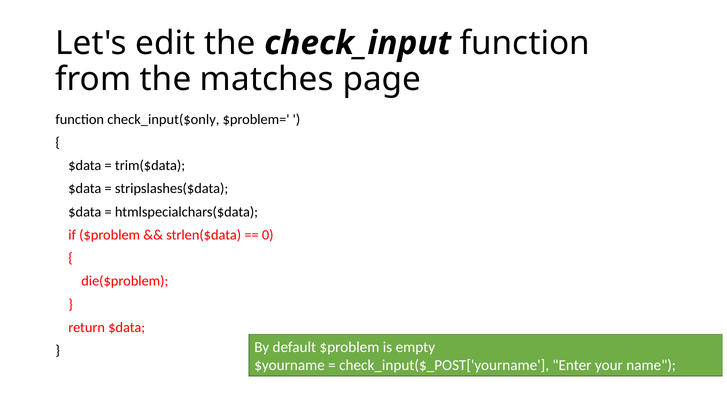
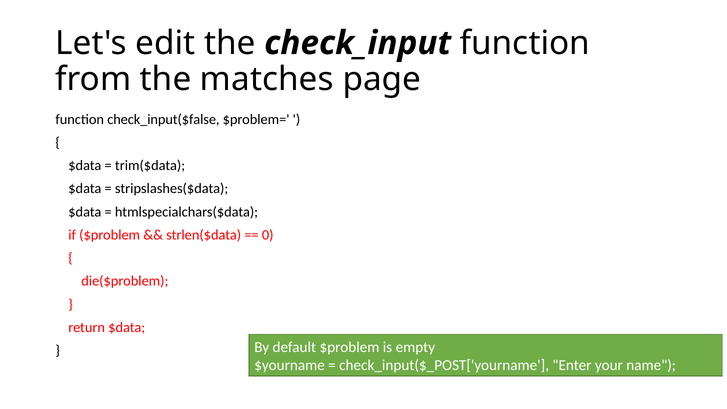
check_input($only: check_input($only -> check_input($false
